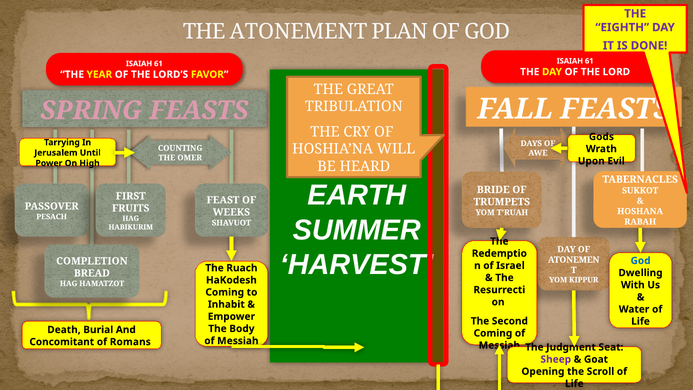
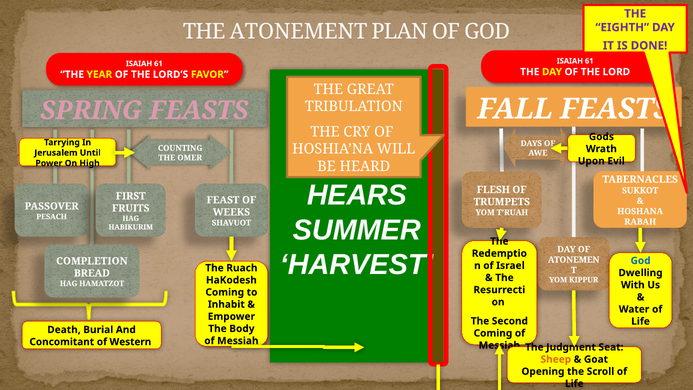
EARTH: EARTH -> HEARS
BRIDE: BRIDE -> FLESH
Romans: Romans -> Western
Sheep colour: purple -> orange
